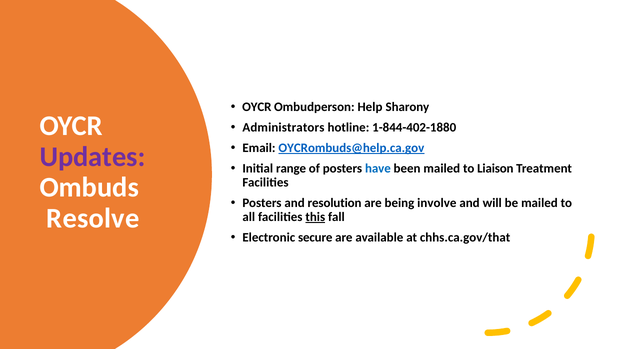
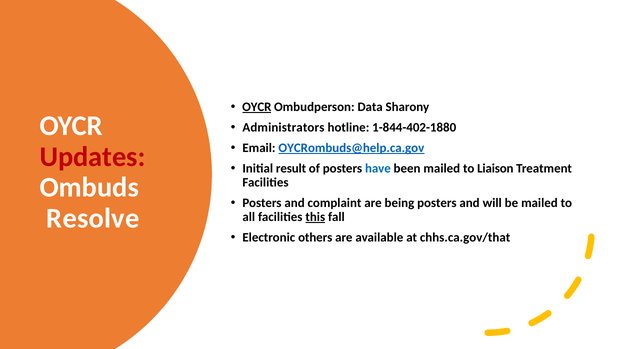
OYCR at (257, 107) underline: none -> present
Help: Help -> Data
Updates colour: purple -> red
range: range -> result
resolution: resolution -> complaint
being involve: involve -> posters
secure: secure -> others
